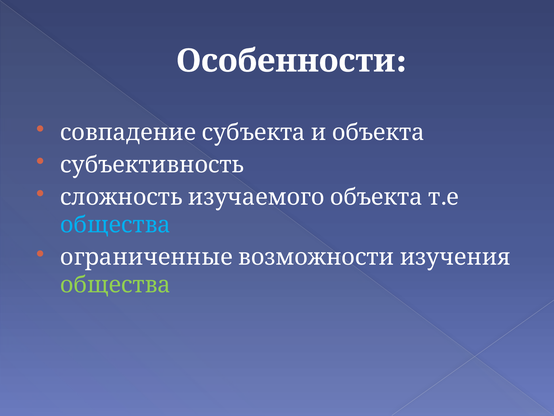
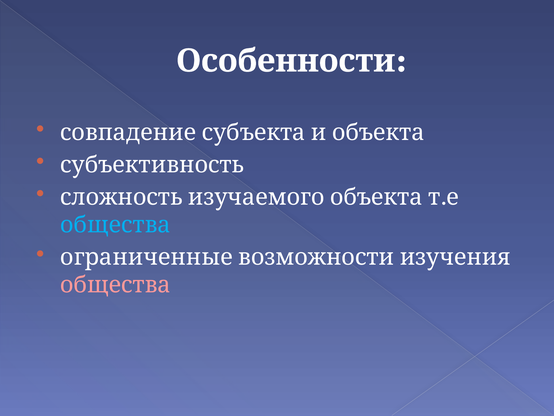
общества at (116, 285) colour: light green -> pink
